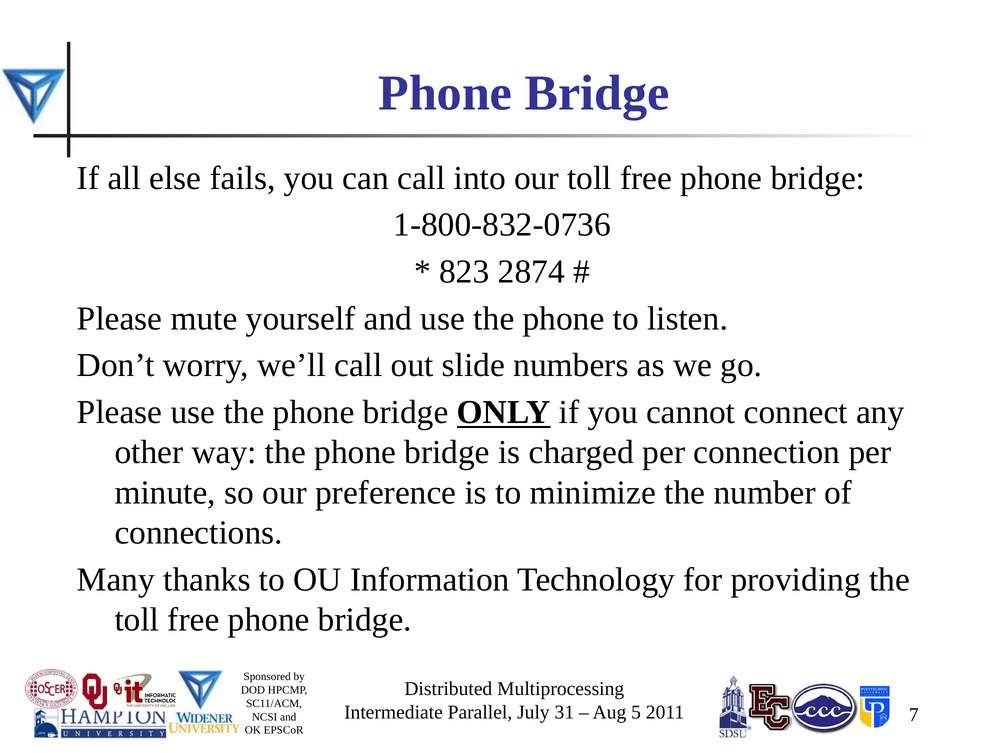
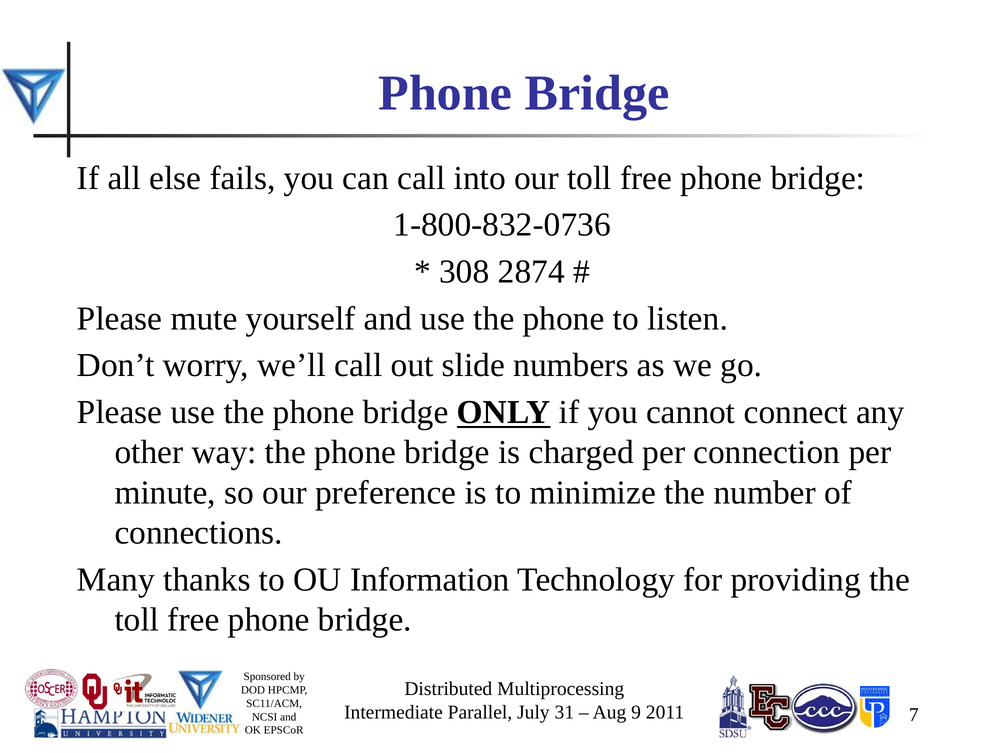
823: 823 -> 308
5: 5 -> 9
